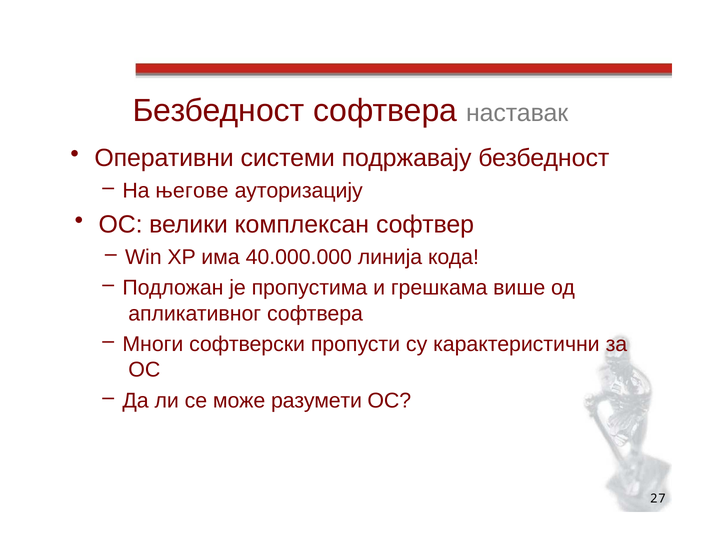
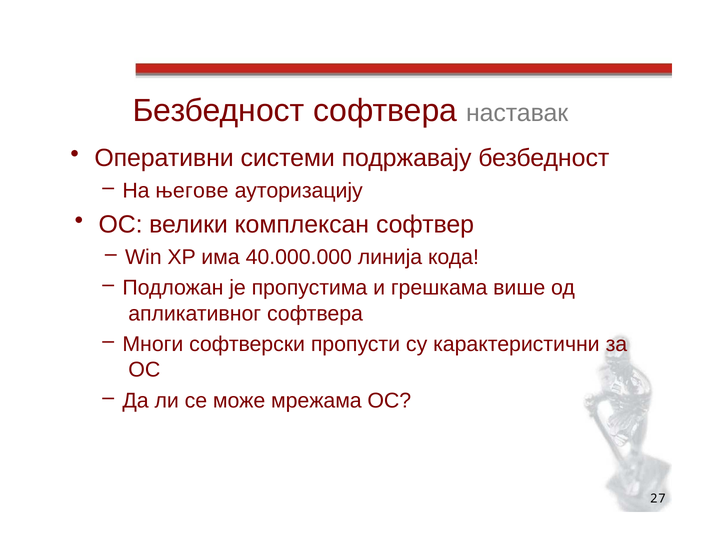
разумети: разумети -> мрежама
